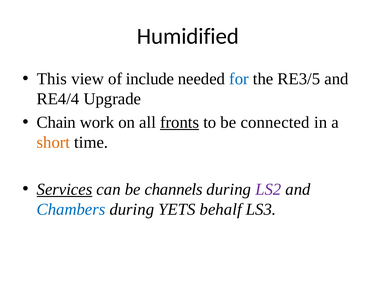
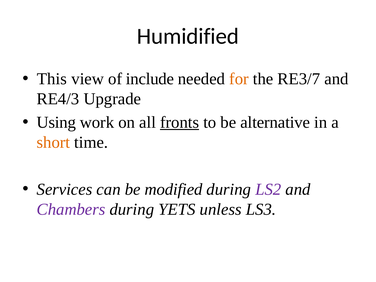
for colour: blue -> orange
RE3/5: RE3/5 -> RE3/7
RE4/4: RE4/4 -> RE4/3
Chain: Chain -> Using
connected: connected -> alternative
Services underline: present -> none
channels: channels -> modified
Chambers colour: blue -> purple
behalf: behalf -> unless
